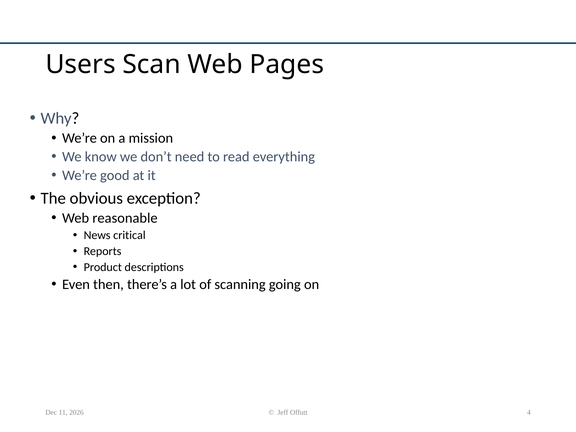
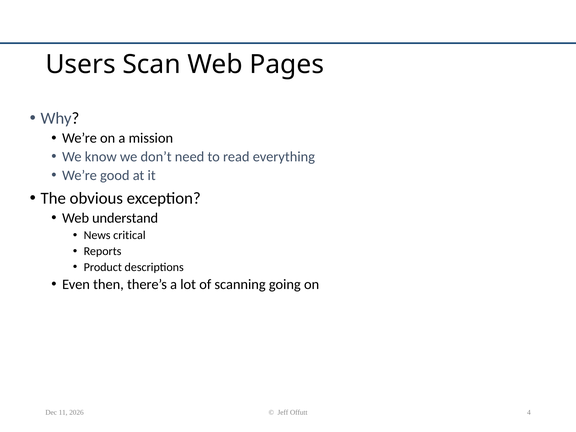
reasonable: reasonable -> understand
